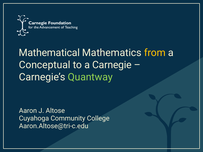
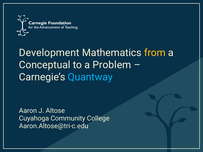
Mathematical: Mathematical -> Development
Carnegie: Carnegie -> Problem
Quantway colour: light green -> light blue
